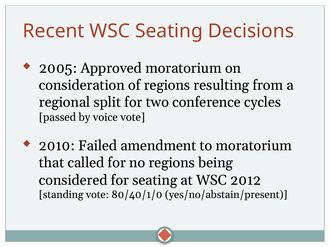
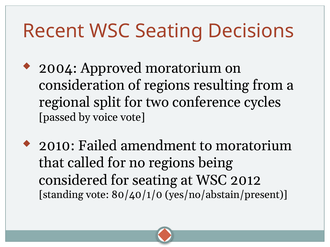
2005: 2005 -> 2004
